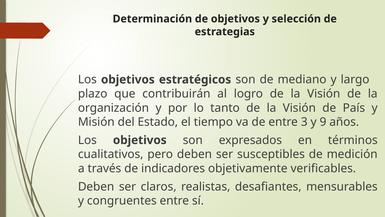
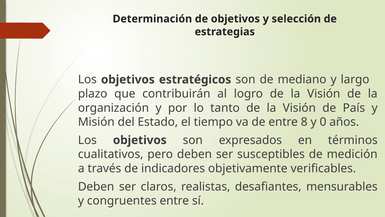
3: 3 -> 8
9: 9 -> 0
